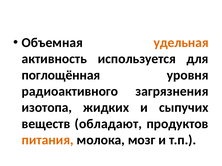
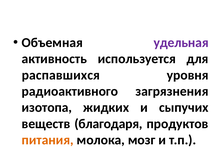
удельная colour: orange -> purple
поглощённая: поглощённая -> распавшихся
обладают: обладают -> благодаря
